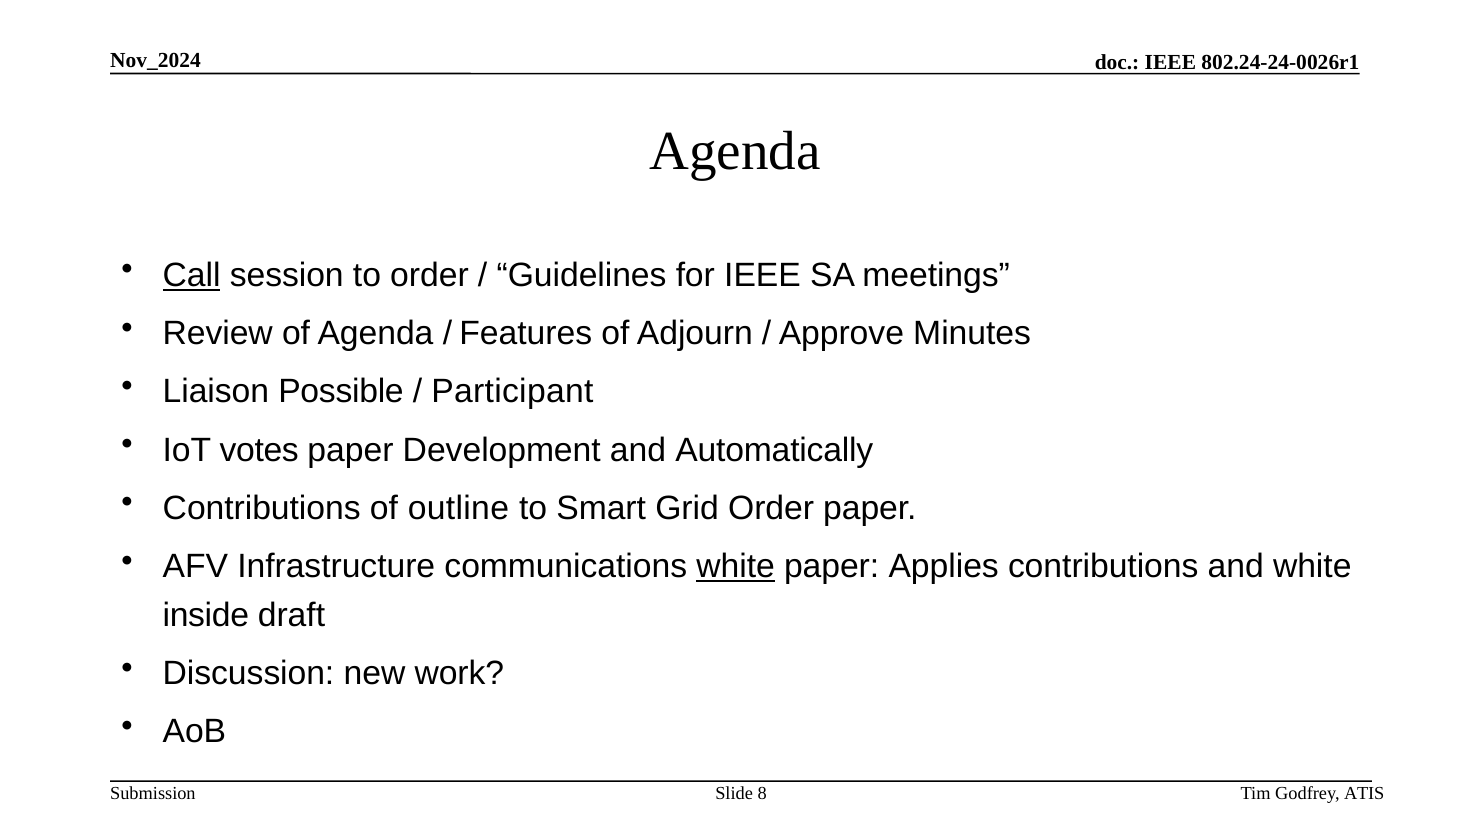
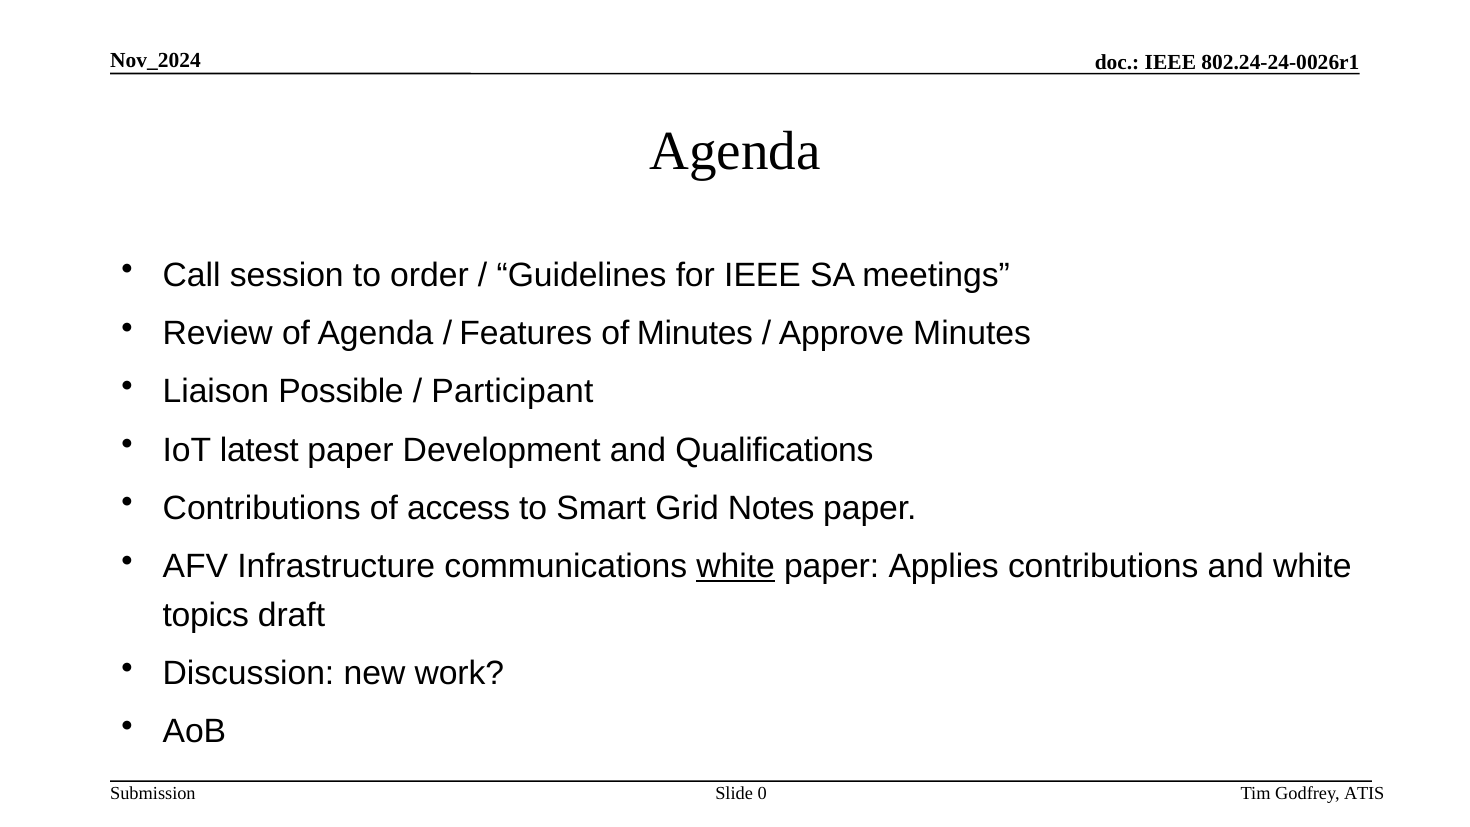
Call underline: present -> none
of Adjourn: Adjourn -> Minutes
votes: votes -> latest
Automatically: Automatically -> Qualifications
outline: outline -> access
Grid Order: Order -> Notes
inside: inside -> topics
8: 8 -> 0
